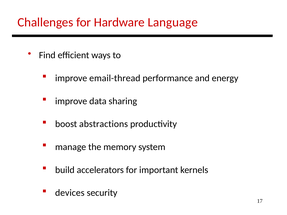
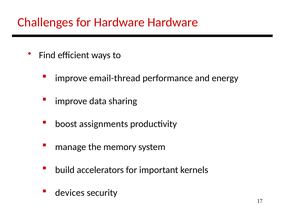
Hardware Language: Language -> Hardware
abstractions: abstractions -> assignments
